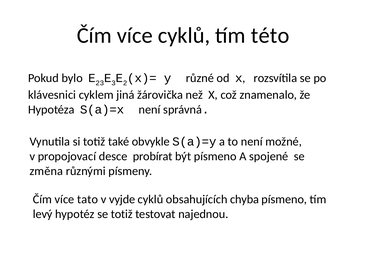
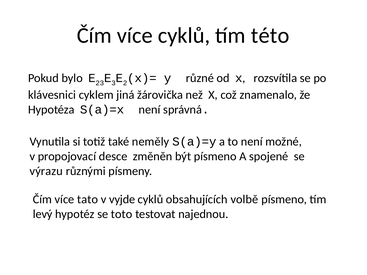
obvykle: obvykle -> neměly
probírat: probírat -> změněn
změna: změna -> výrazu
chyba: chyba -> volbě
se totiž: totiž -> toto
